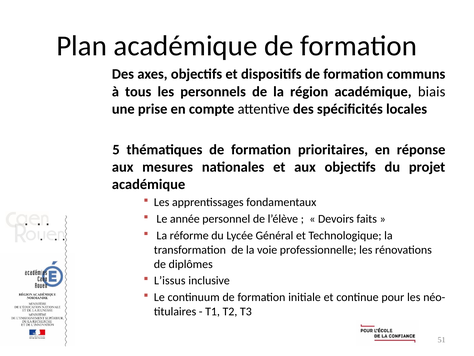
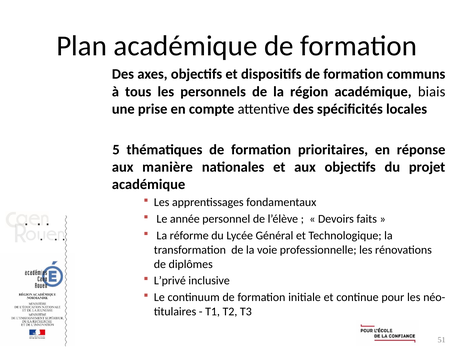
mesures: mesures -> manière
L’issus: L’issus -> L’privé
